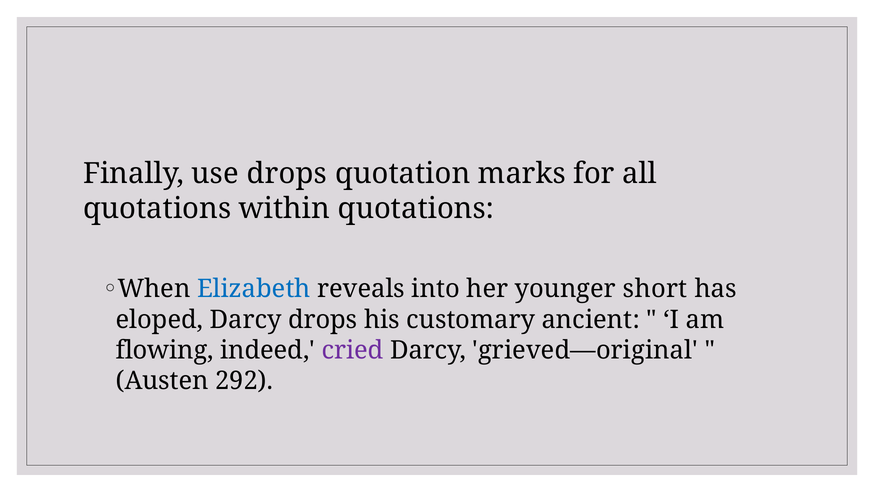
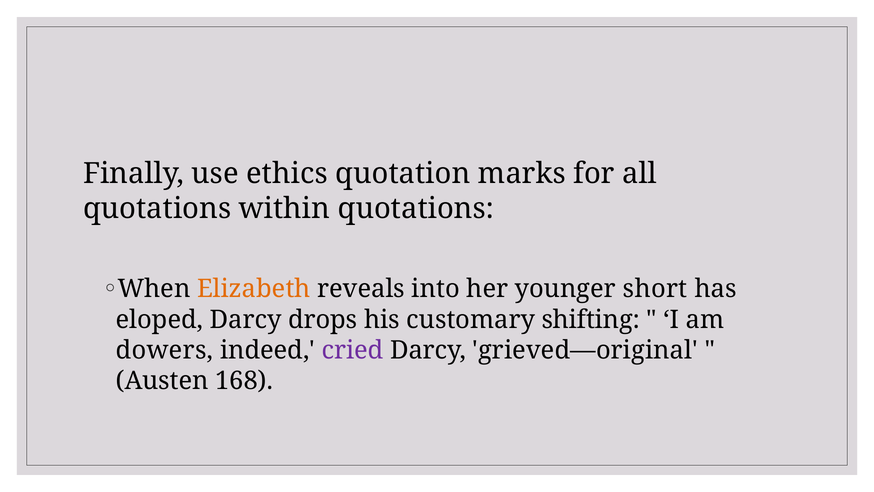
use drops: drops -> ethics
Elizabeth colour: blue -> orange
ancient: ancient -> shifting
flowing: flowing -> dowers
292: 292 -> 168
